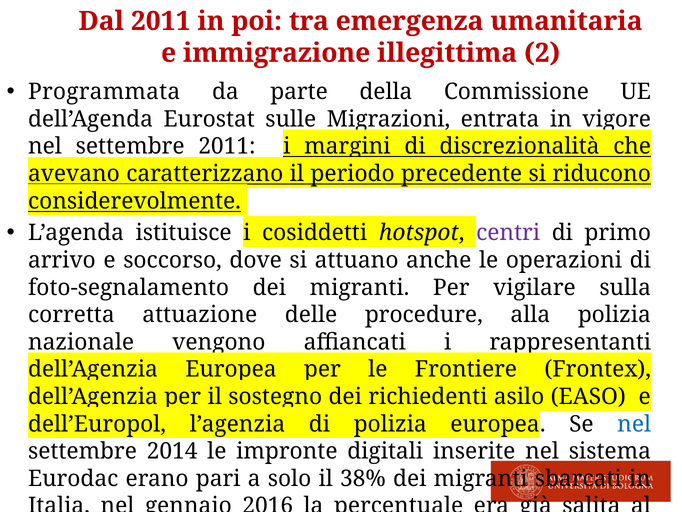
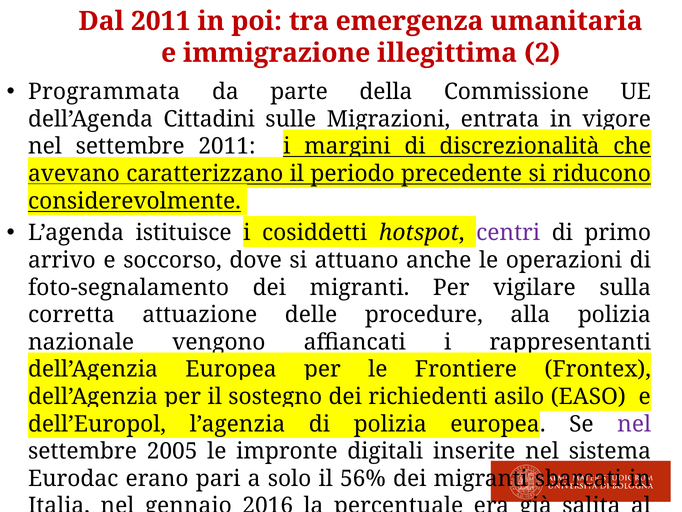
Eurostat: Eurostat -> Cittadini
nel at (634, 424) colour: blue -> purple
2014: 2014 -> 2005
38%: 38% -> 56%
